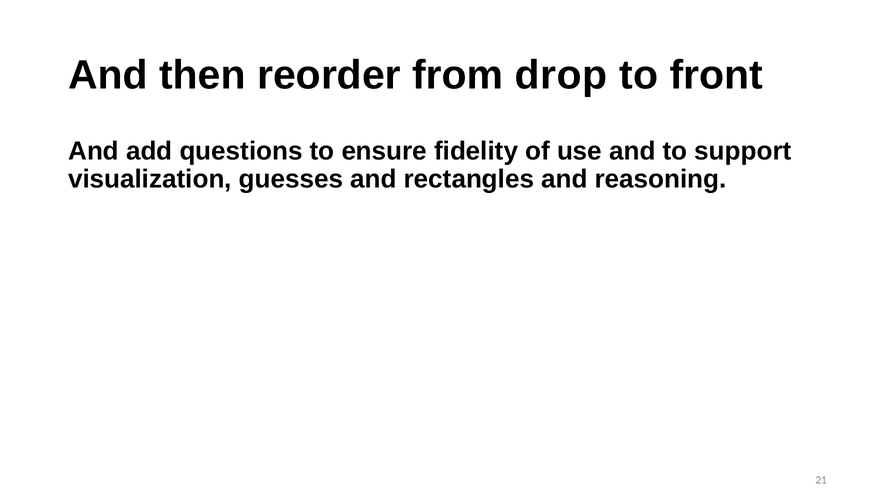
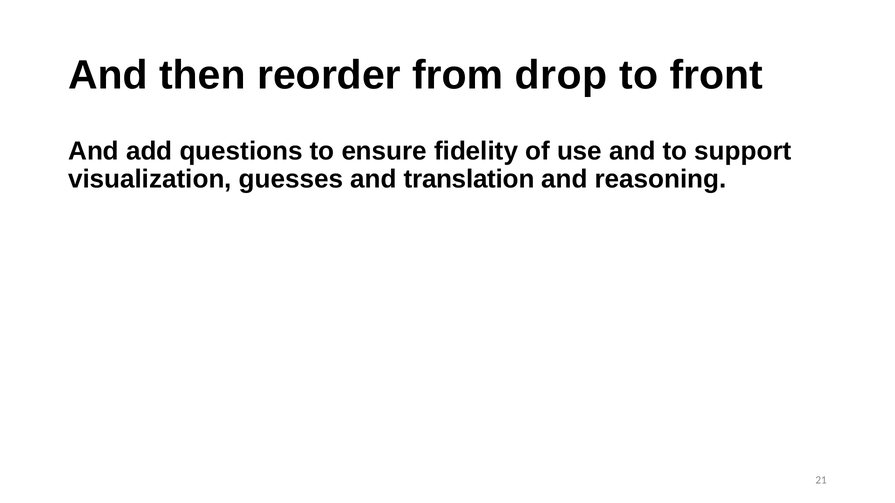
rectangles: rectangles -> translation
